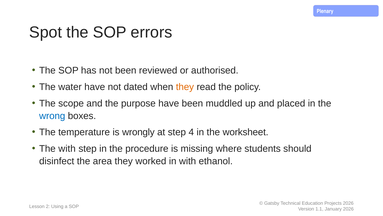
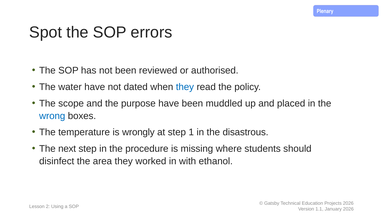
they at (185, 87) colour: orange -> blue
4: 4 -> 1
worksheet: worksheet -> disastrous
The with: with -> next
